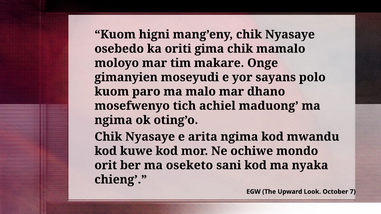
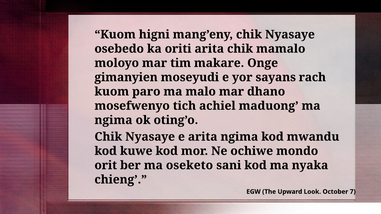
oriti gima: gima -> arita
polo: polo -> rach
